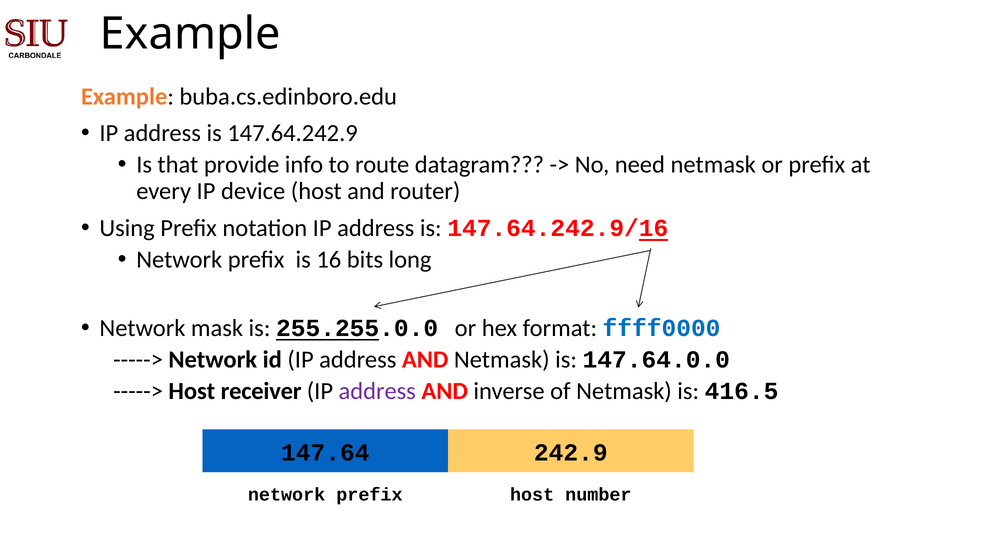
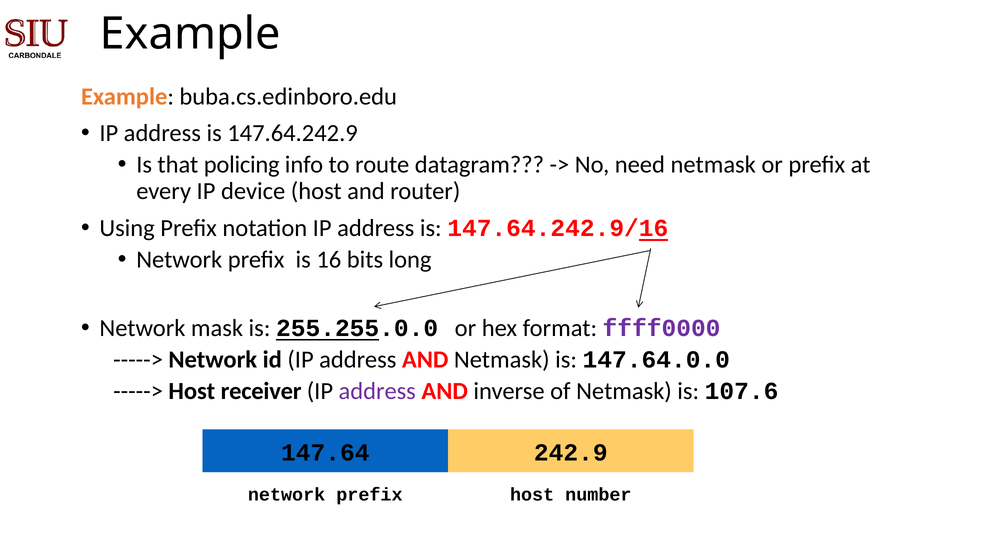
provide: provide -> policing
ffff0000 colour: blue -> purple
416.5: 416.5 -> 107.6
